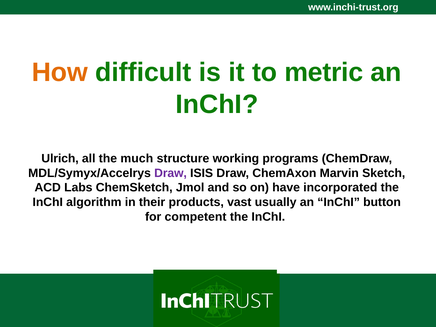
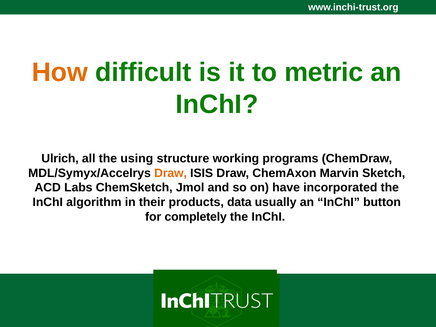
much: much -> using
Draw at (171, 173) colour: purple -> orange
vast: vast -> data
competent: competent -> completely
